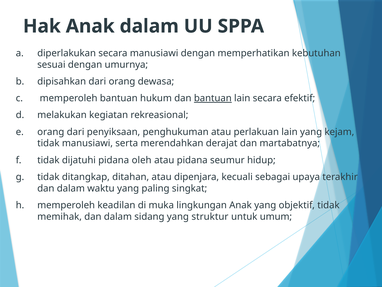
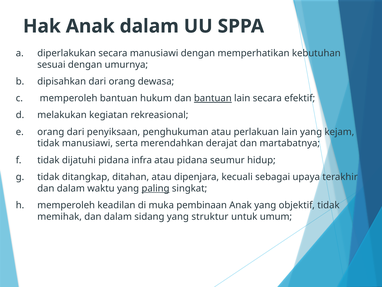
oleh: oleh -> infra
paling underline: none -> present
lingkungan: lingkungan -> pembinaan
